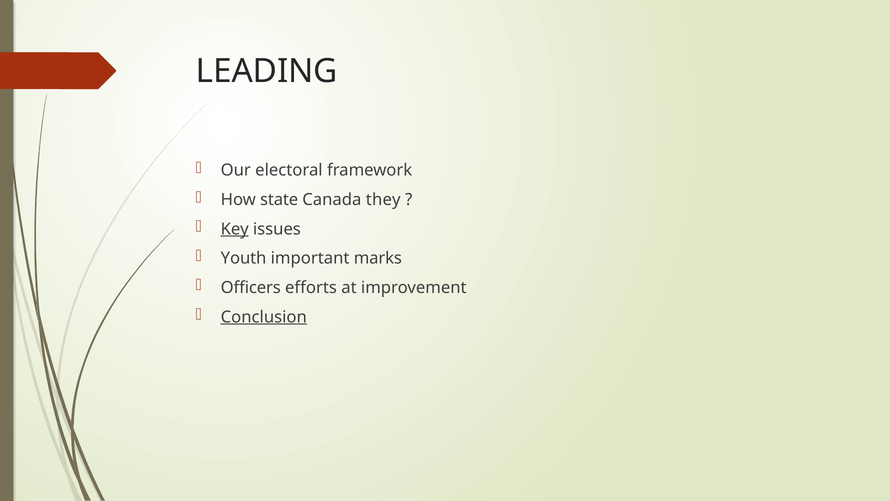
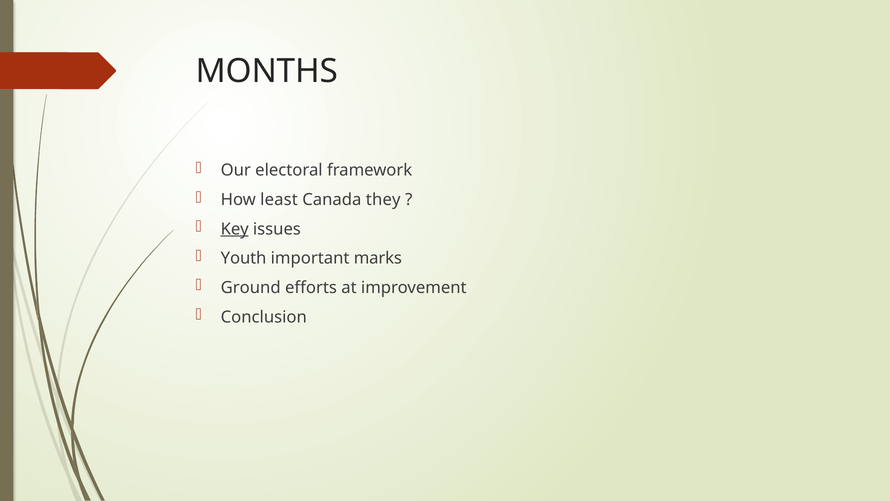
LEADING: LEADING -> MONTHS
state: state -> least
Officers: Officers -> Ground
Conclusion underline: present -> none
